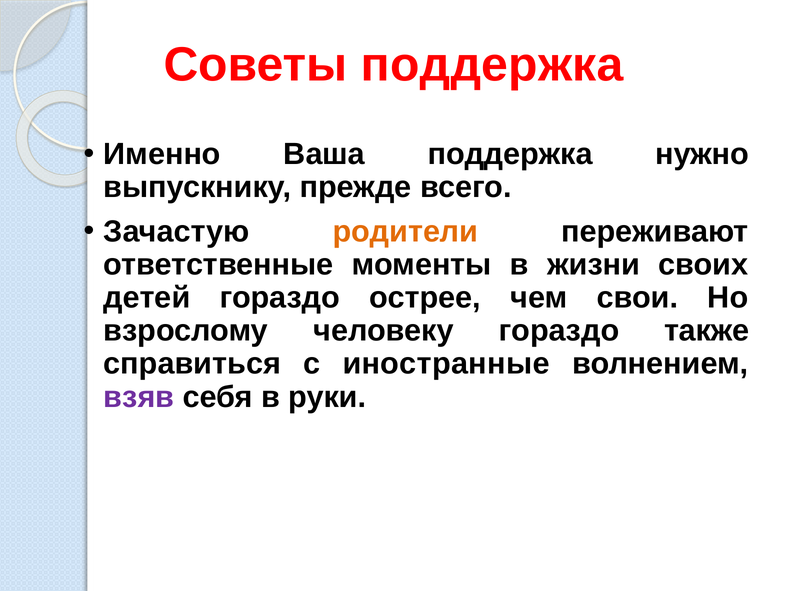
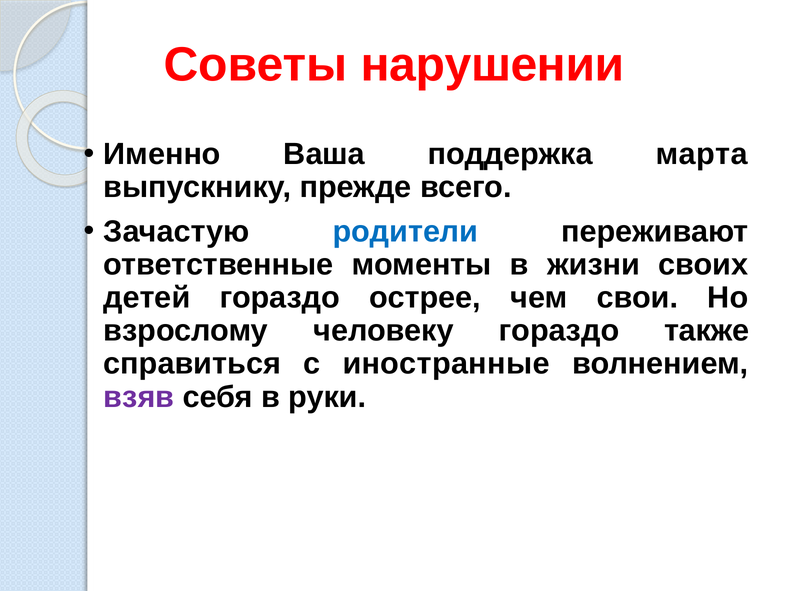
Советы поддержка: поддержка -> нарушении
нужно: нужно -> марта
родители colour: orange -> blue
